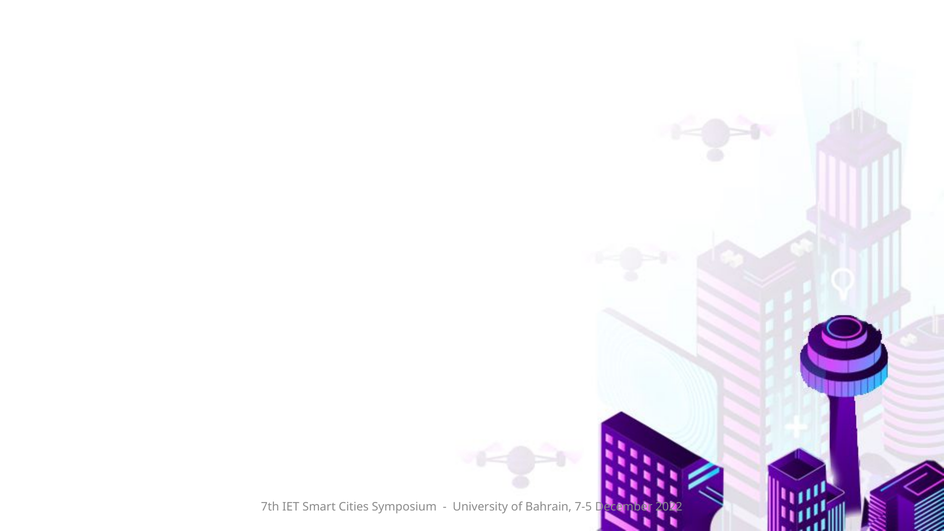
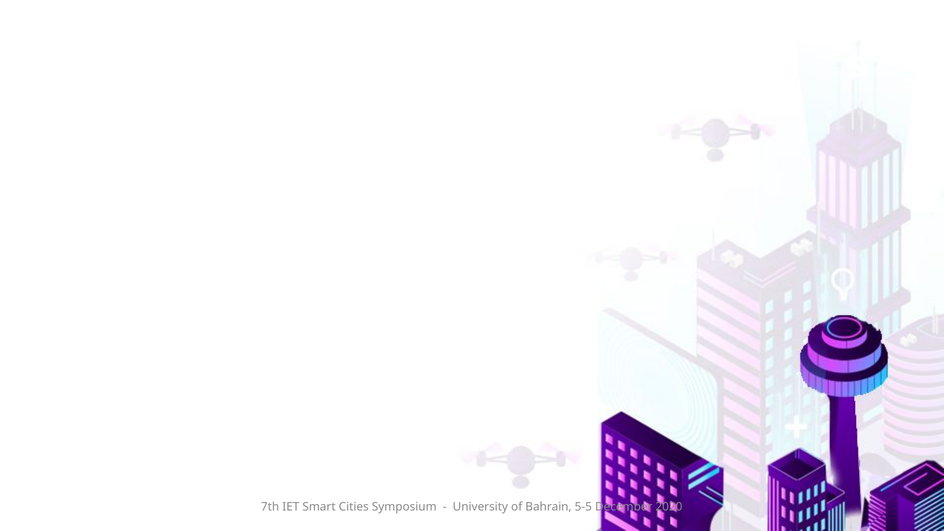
7-5: 7-5 -> 5-5
2022: 2022 -> 2020
